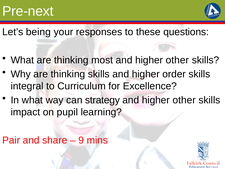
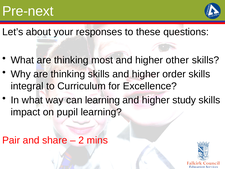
being: being -> about
can strategy: strategy -> learning
other at (184, 100): other -> study
9: 9 -> 2
